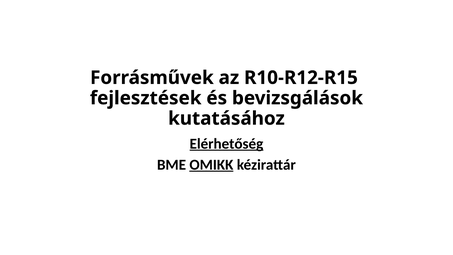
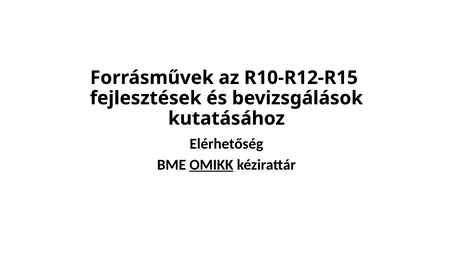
Elérhetőség underline: present -> none
